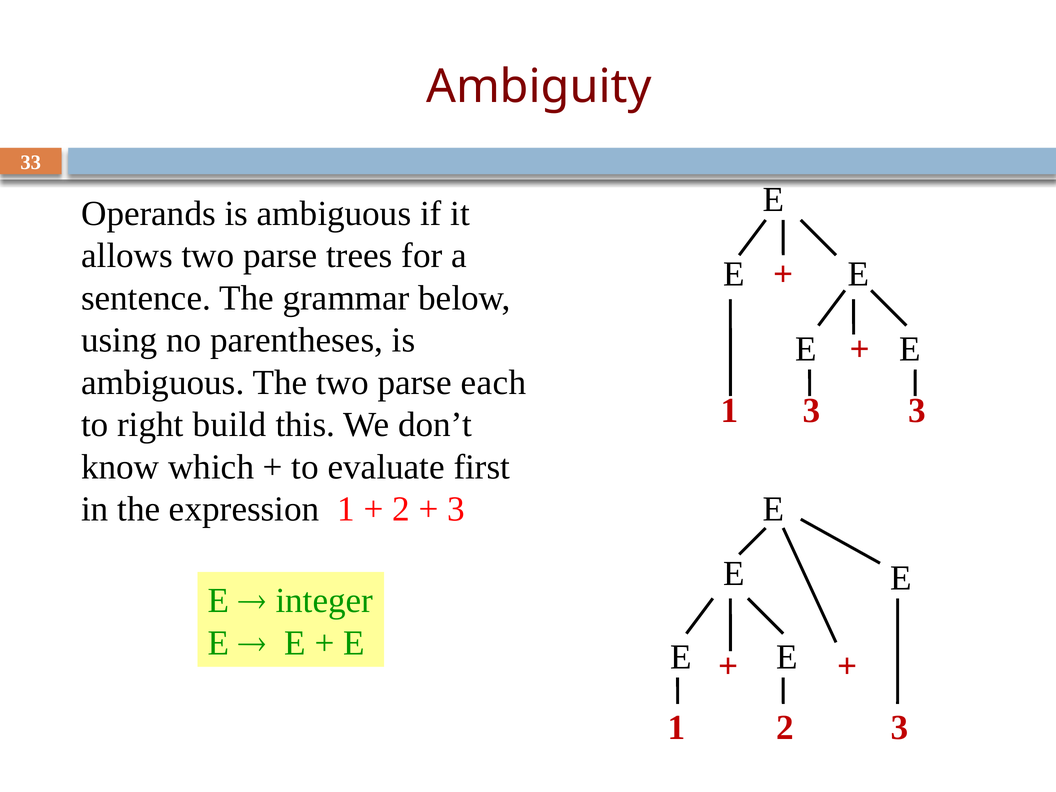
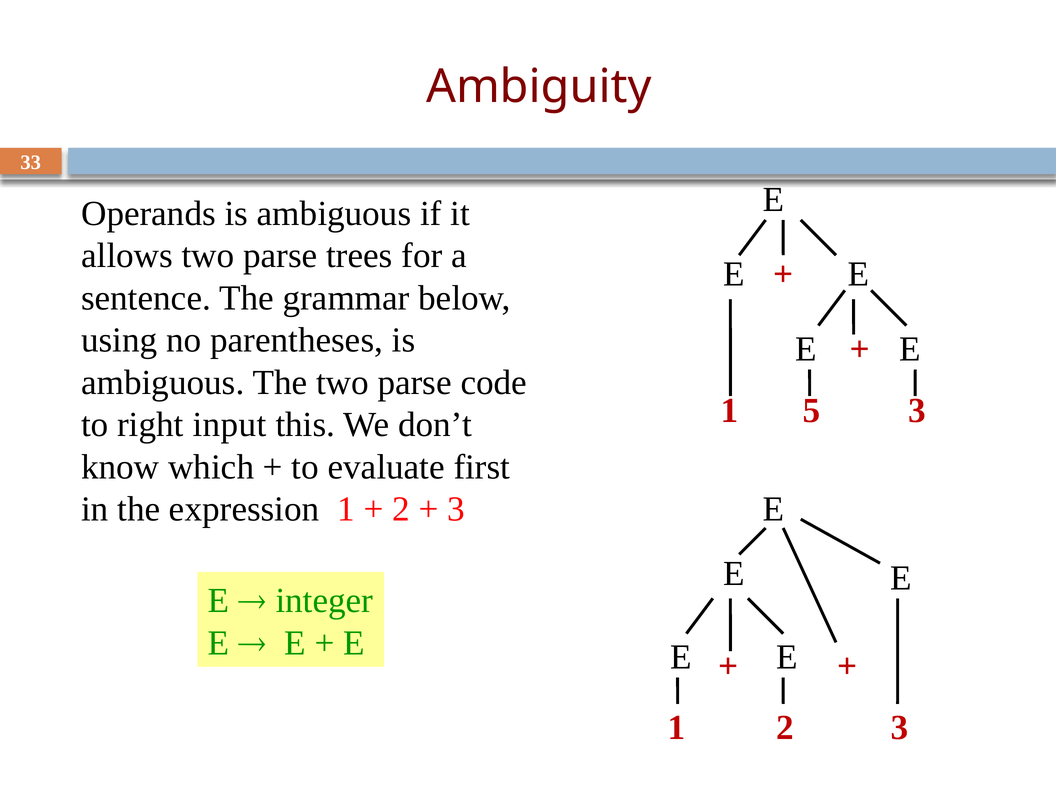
each: each -> code
1 3: 3 -> 5
build: build -> input
